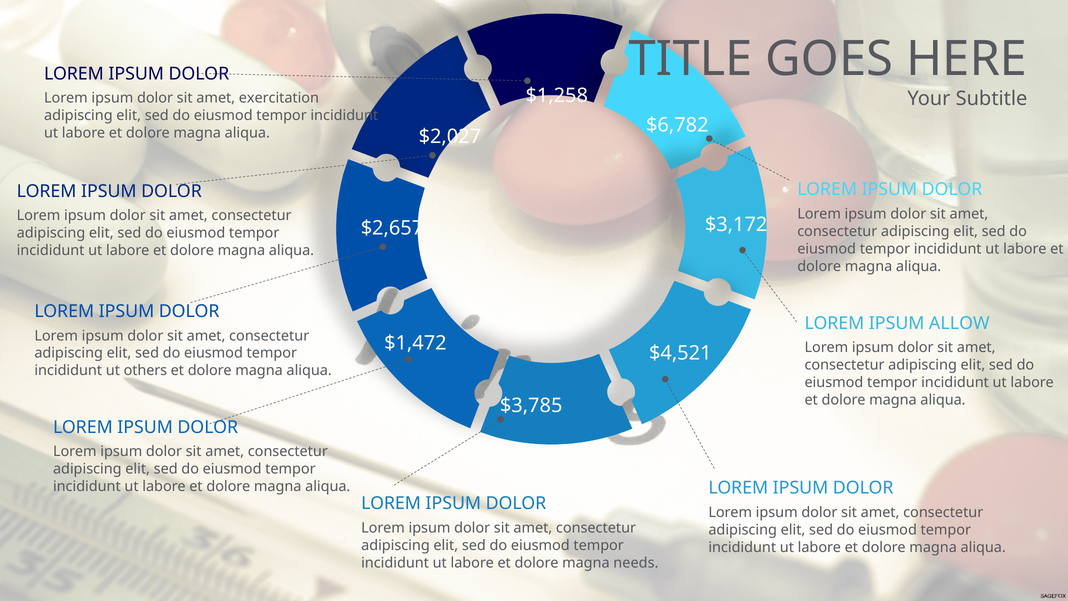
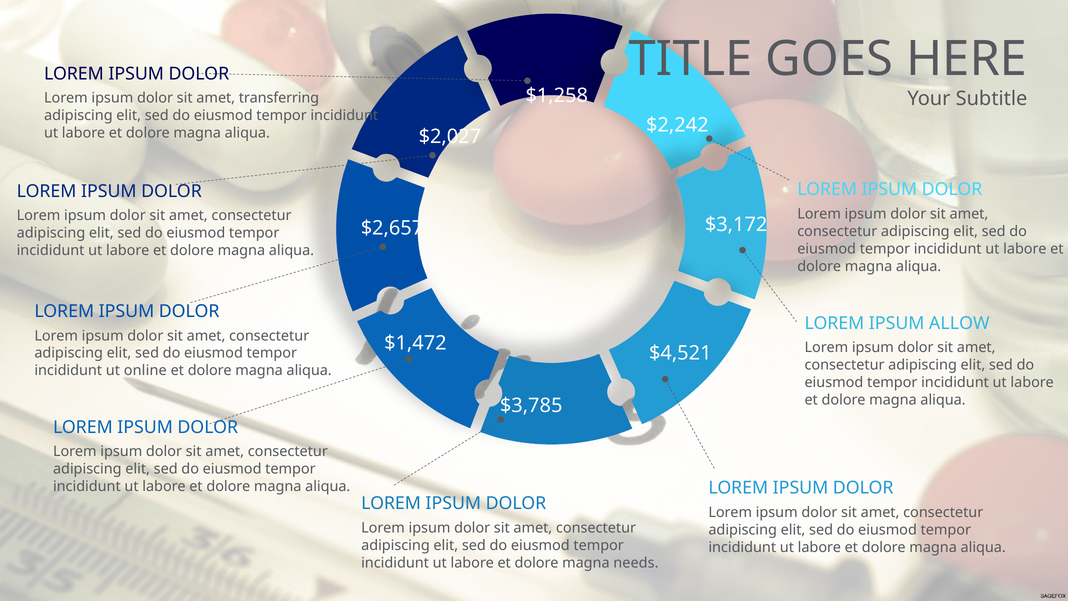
exercitation: exercitation -> transferring
$6,782: $6,782 -> $2,242
others: others -> online
